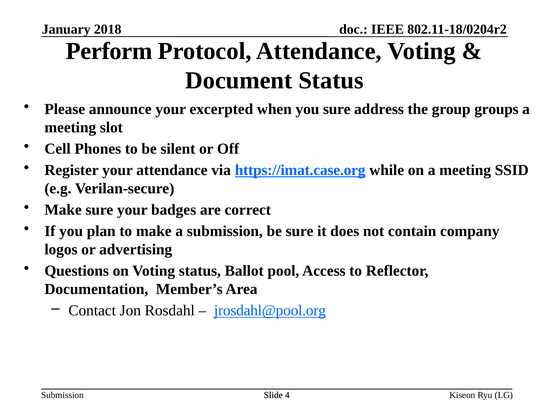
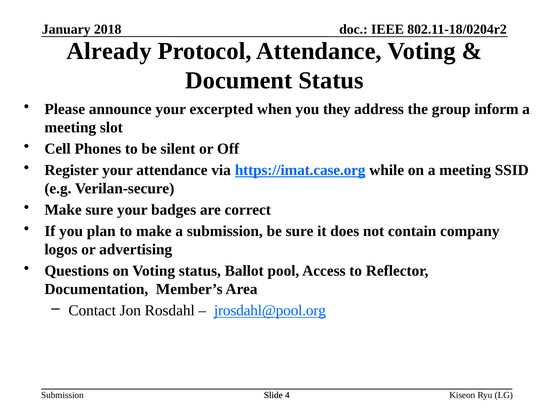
Perform: Perform -> Already
you sure: sure -> they
groups: groups -> inform
